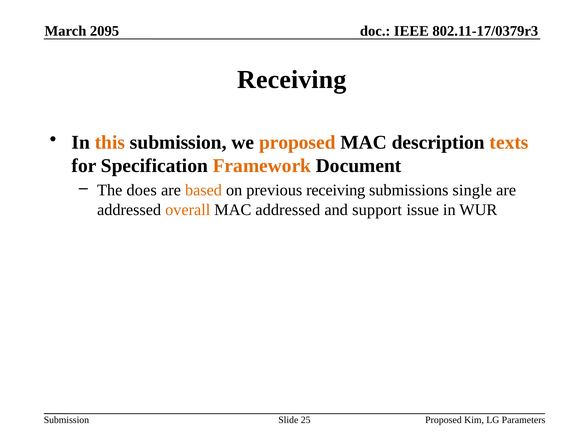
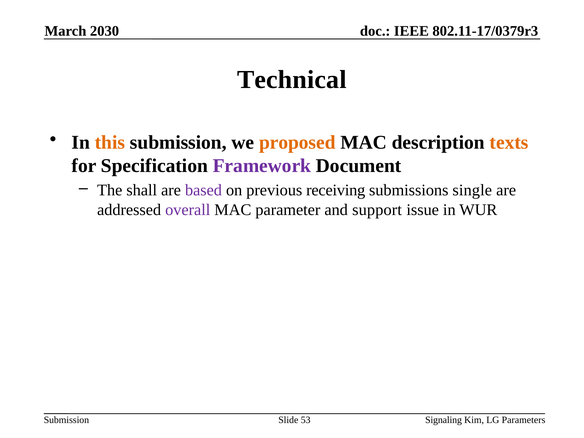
2095: 2095 -> 2030
Receiving at (292, 80): Receiving -> Technical
Framework colour: orange -> purple
does: does -> shall
based colour: orange -> purple
overall colour: orange -> purple
MAC addressed: addressed -> parameter
25: 25 -> 53
Proposed at (443, 420): Proposed -> Signaling
